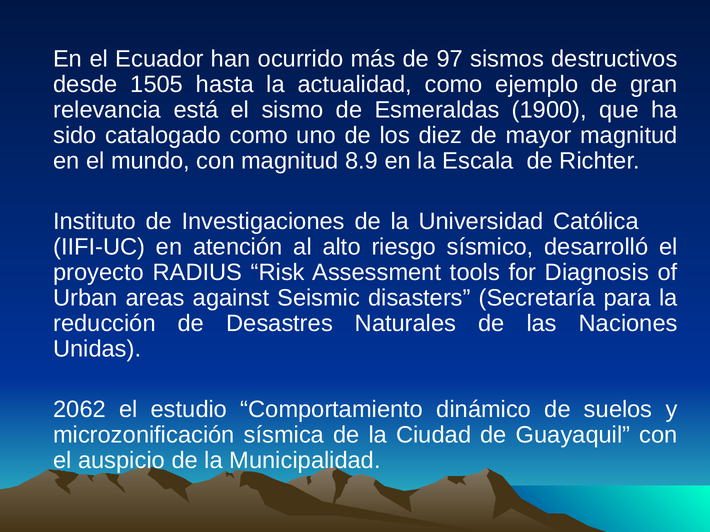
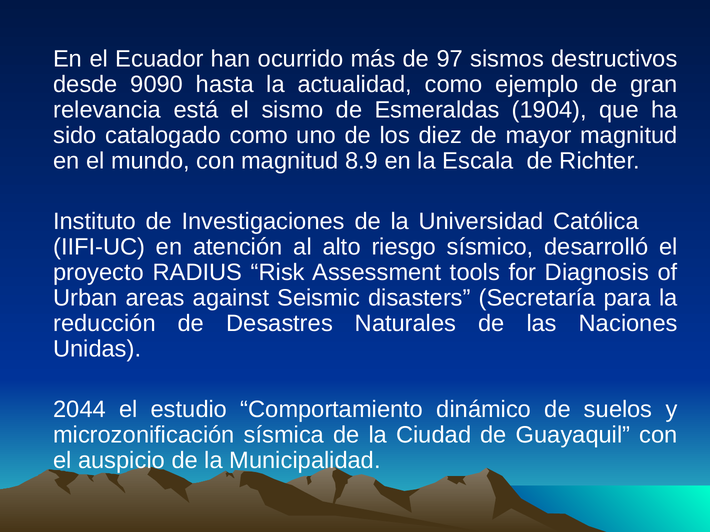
1505: 1505 -> 9090
1900: 1900 -> 1904
2062: 2062 -> 2044
